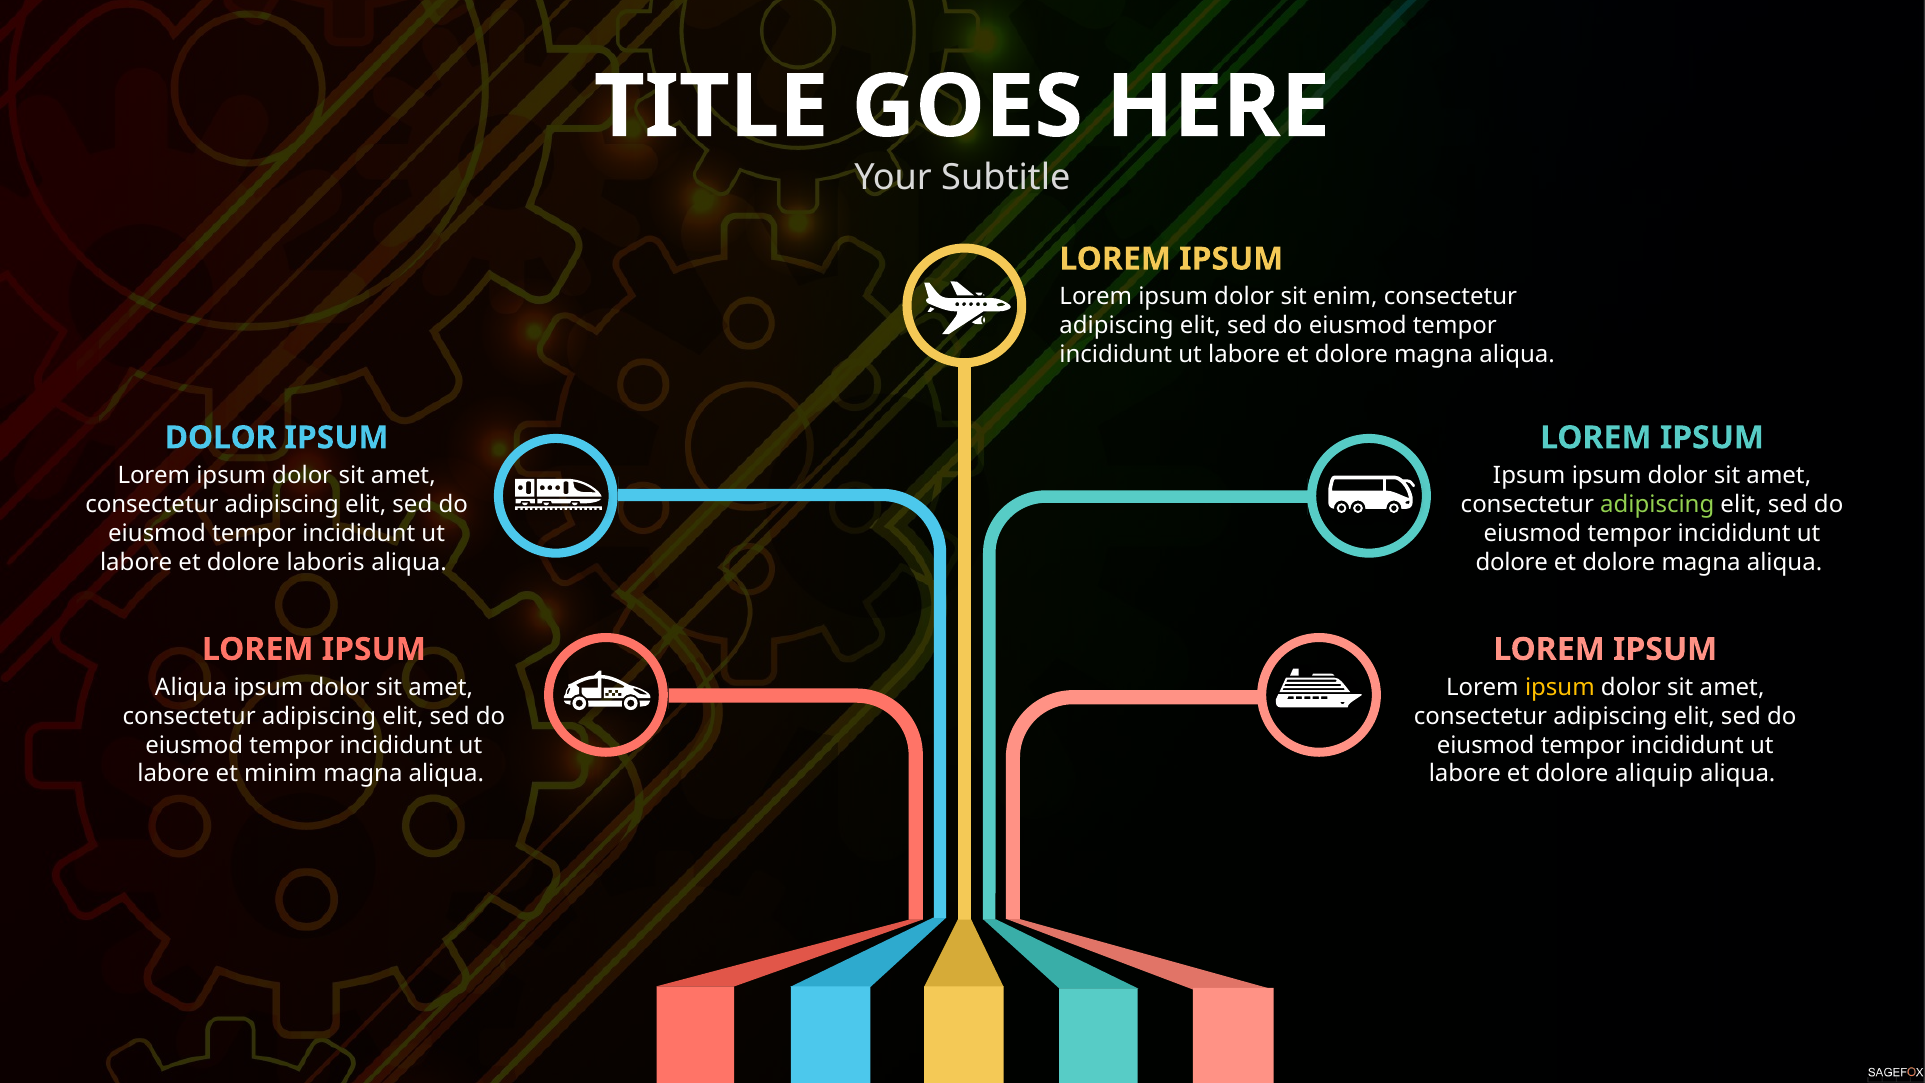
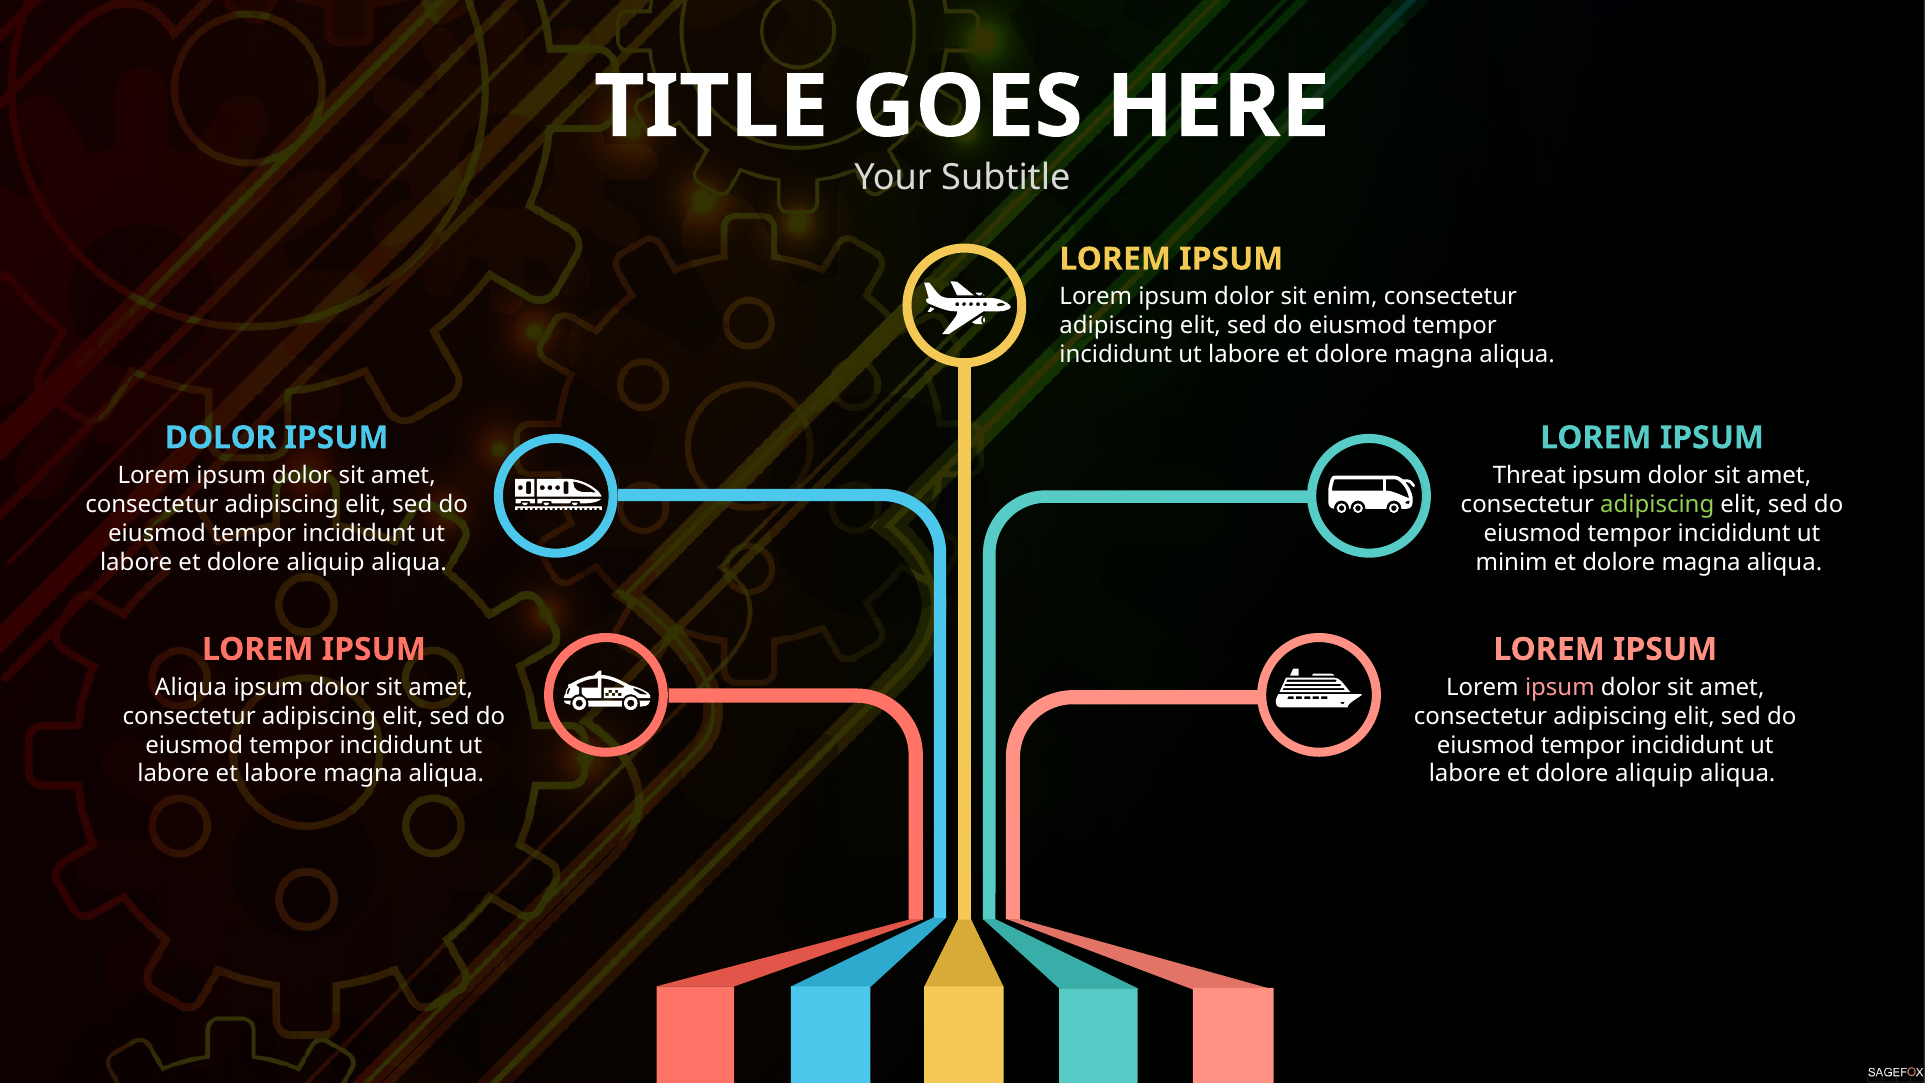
Ipsum at (1529, 476): Ipsum -> Threat
laboris at (326, 562): laboris -> aliquip
dolore at (1512, 562): dolore -> minim
ipsum at (1560, 687) colour: yellow -> pink
et minim: minim -> labore
